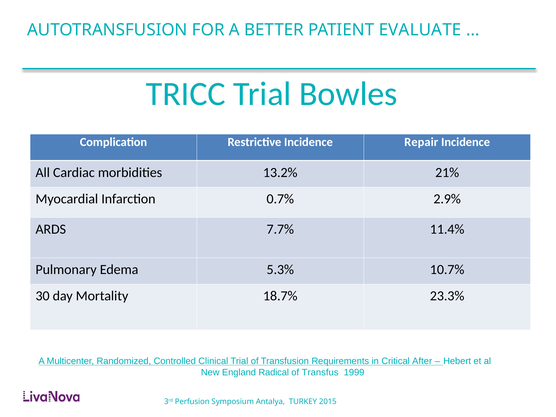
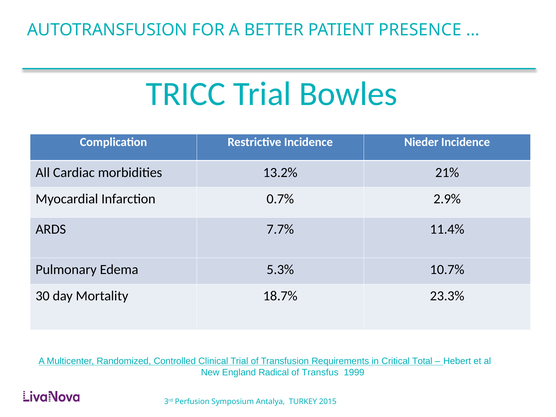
EVALUATE: EVALUATE -> PRESENCE
Repair: Repair -> Nieder
After: After -> Total
